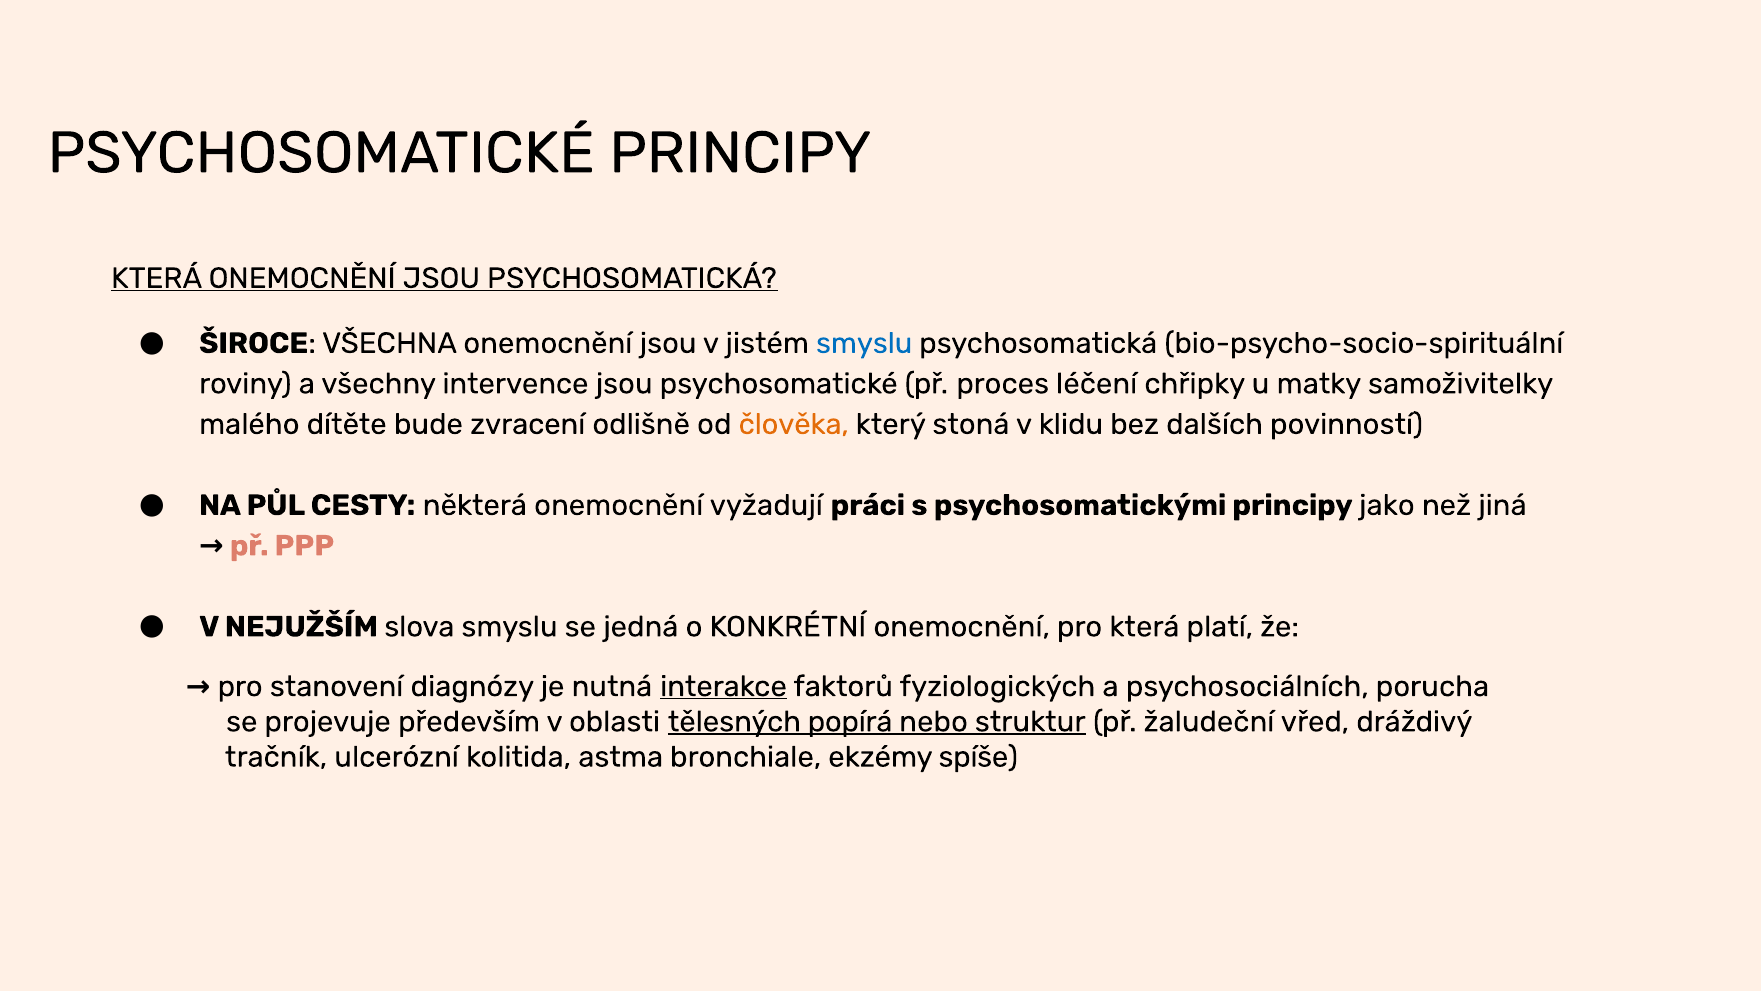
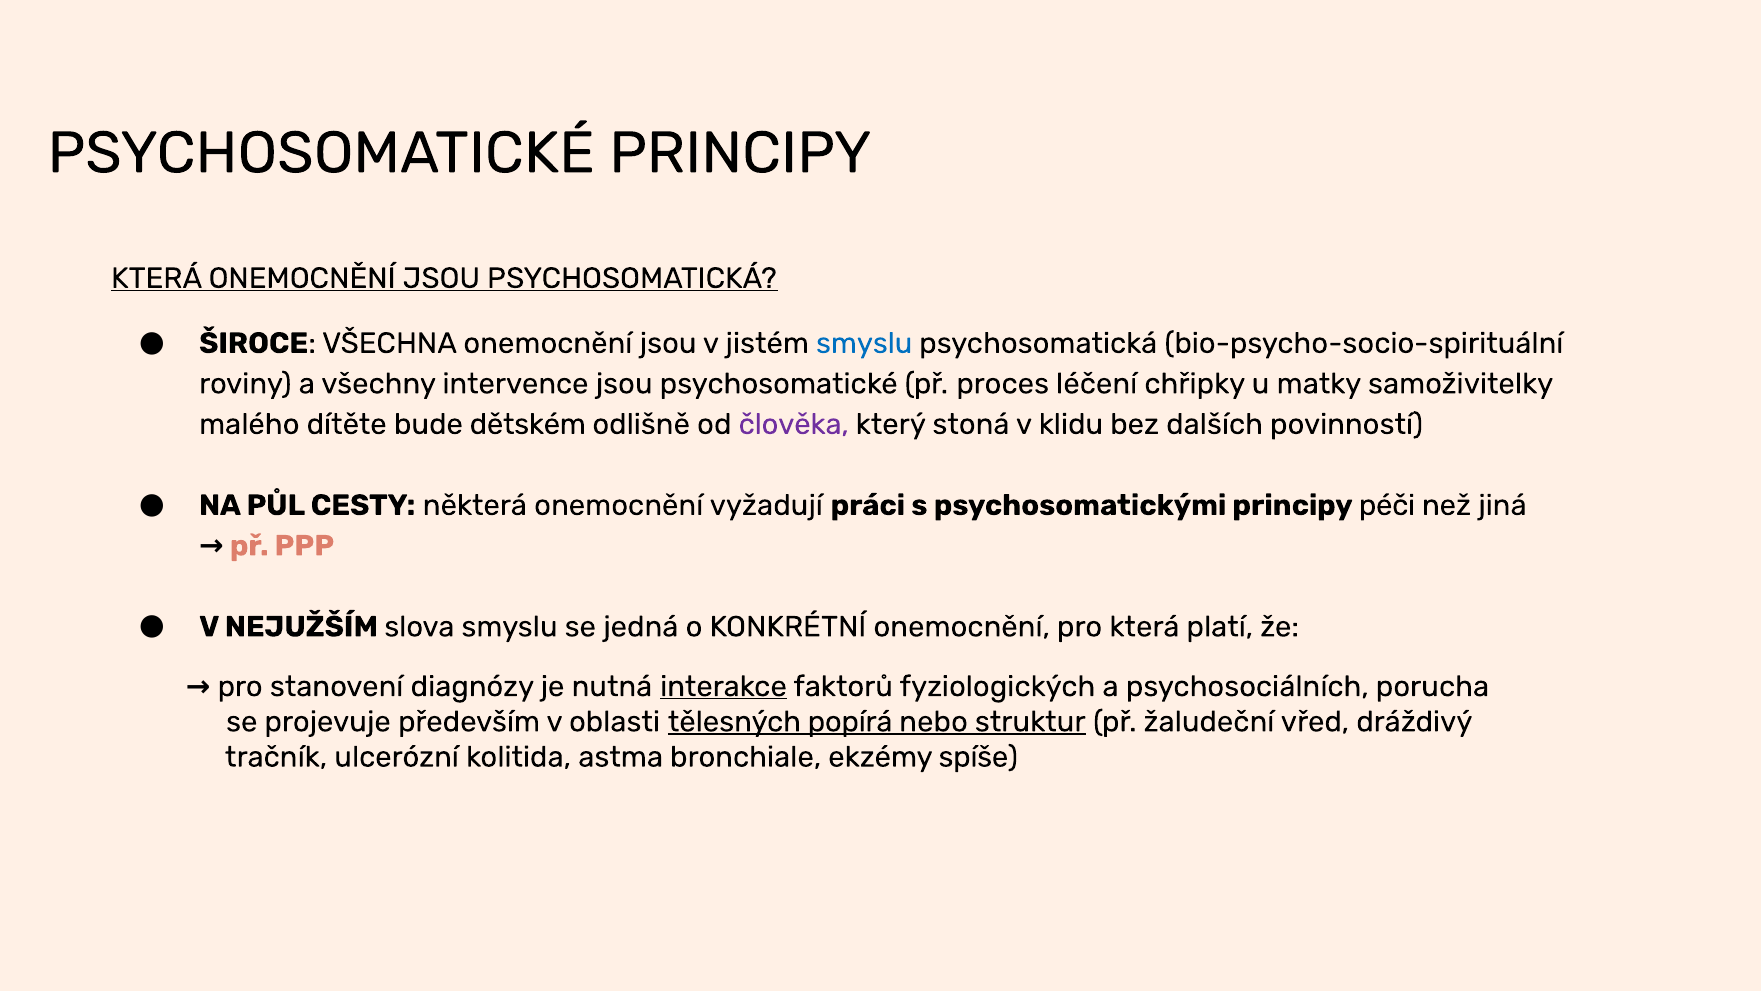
zvracení: zvracení -> dětském
člověka colour: orange -> purple
jako: jako -> péči
